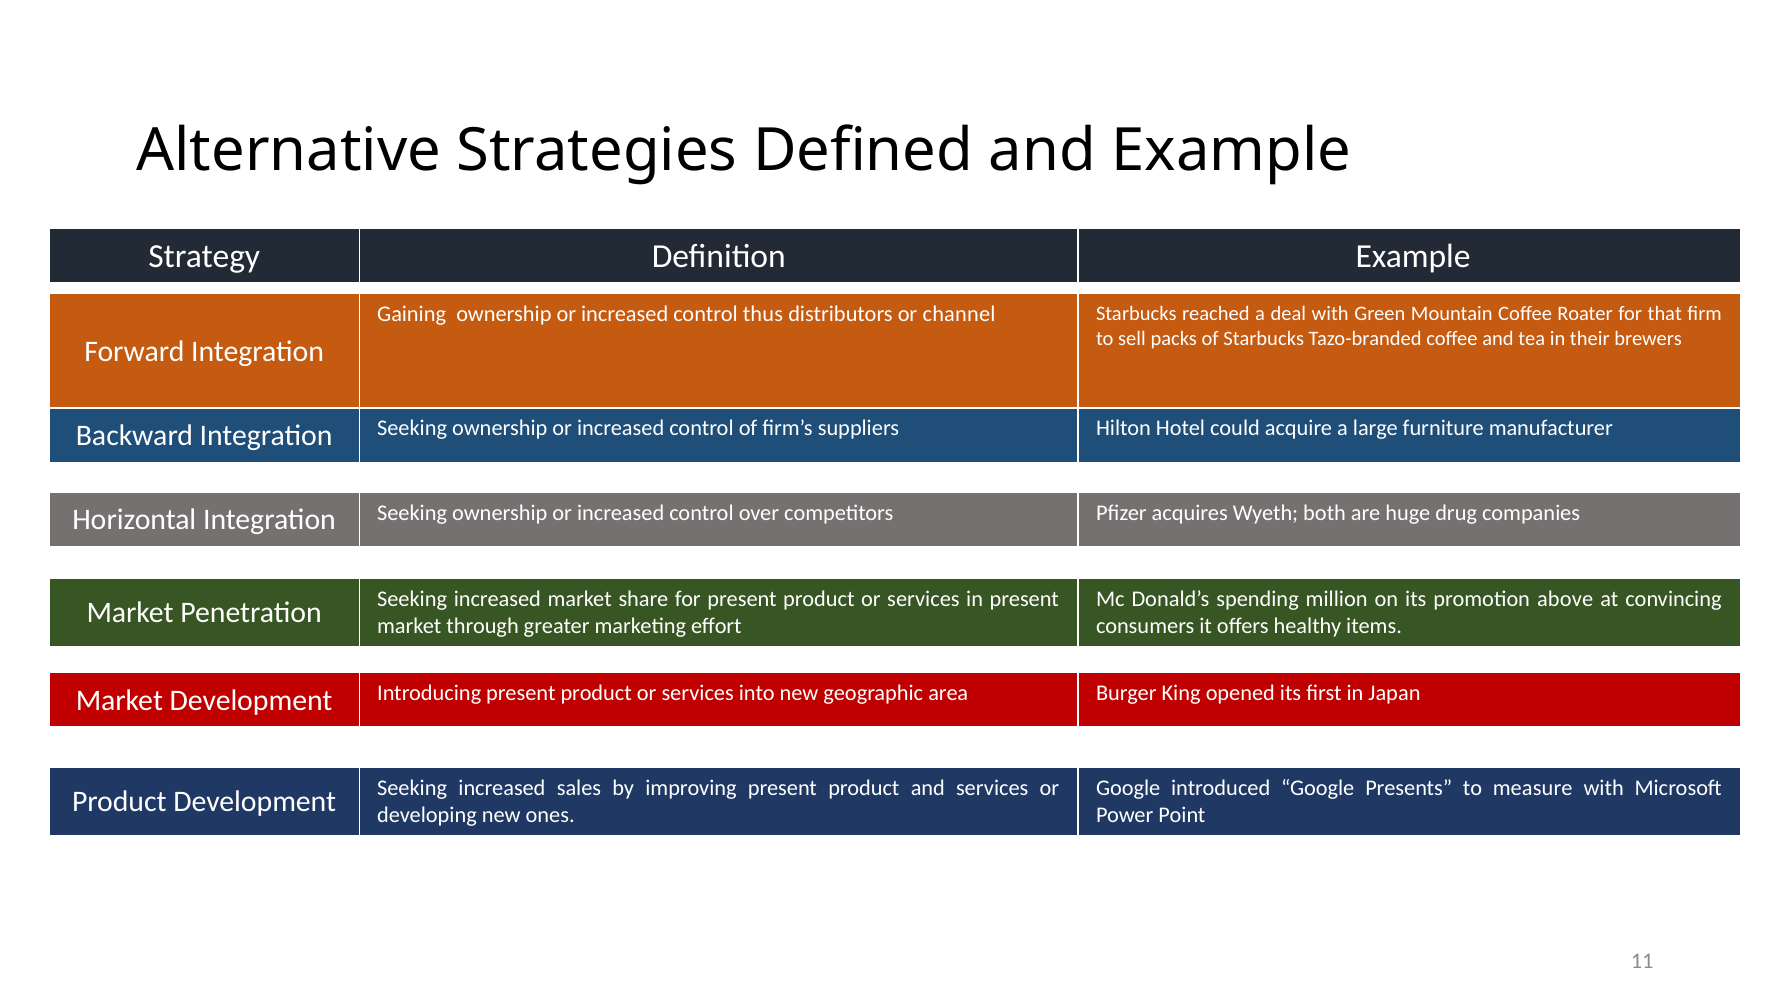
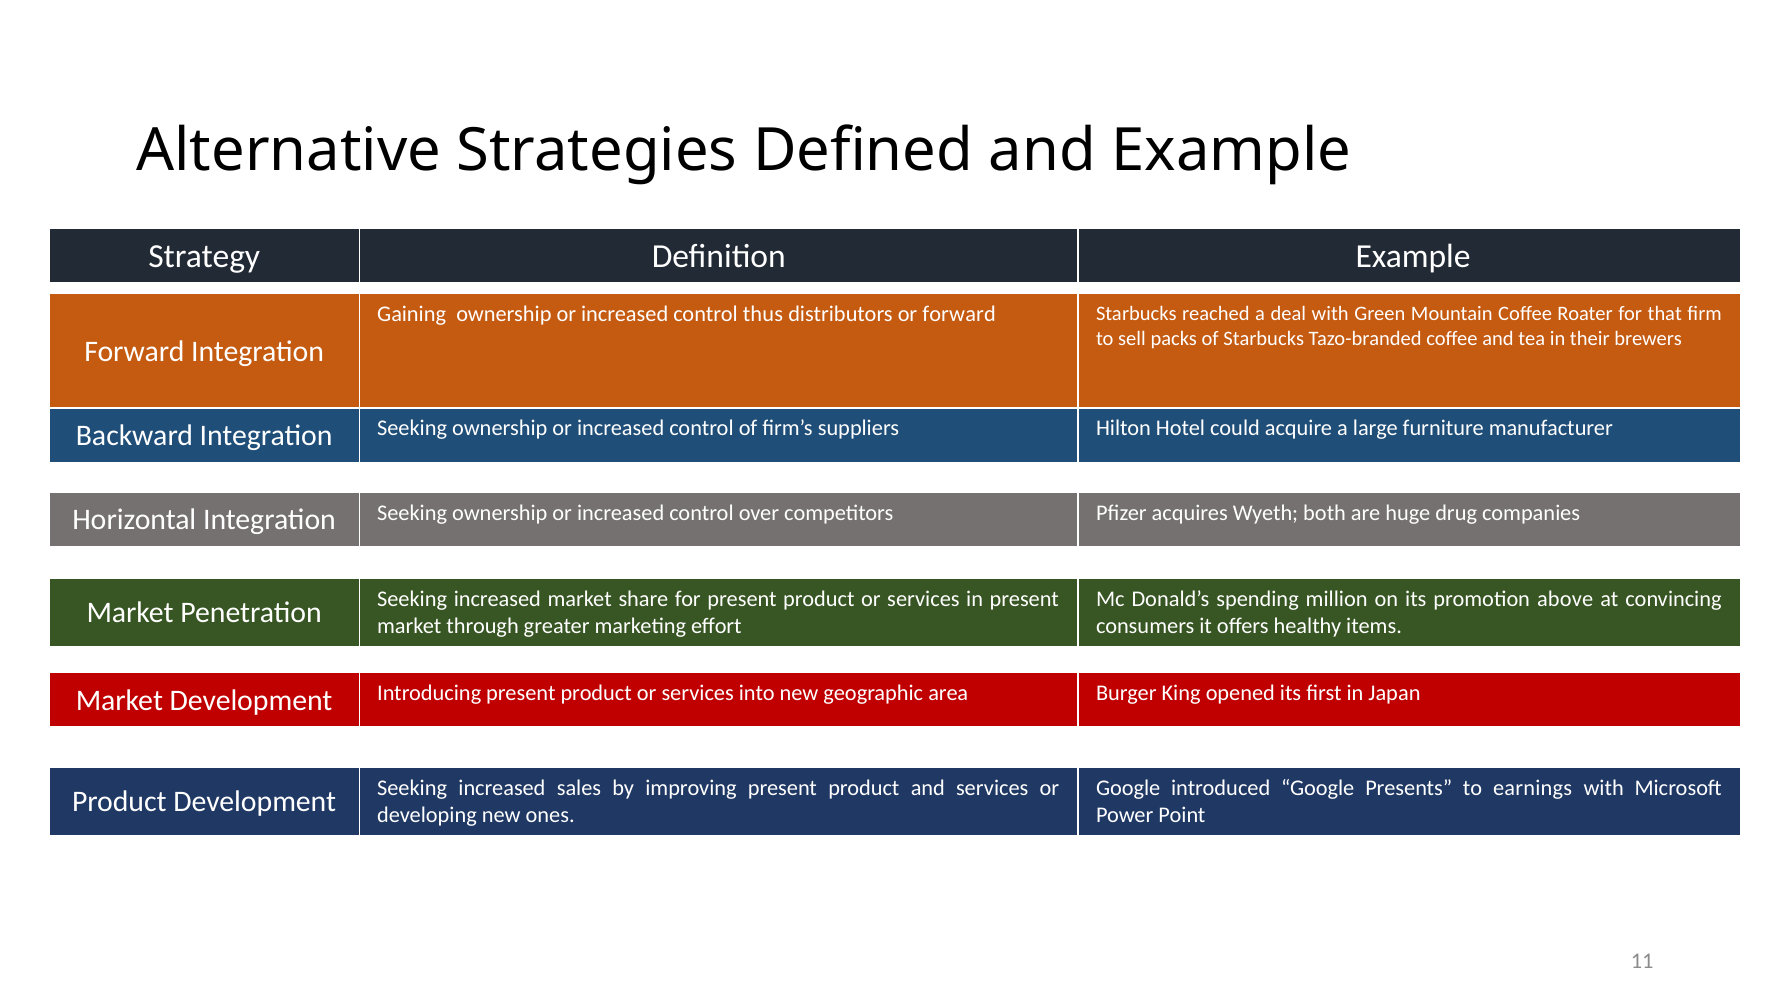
or channel: channel -> forward
measure: measure -> earnings
